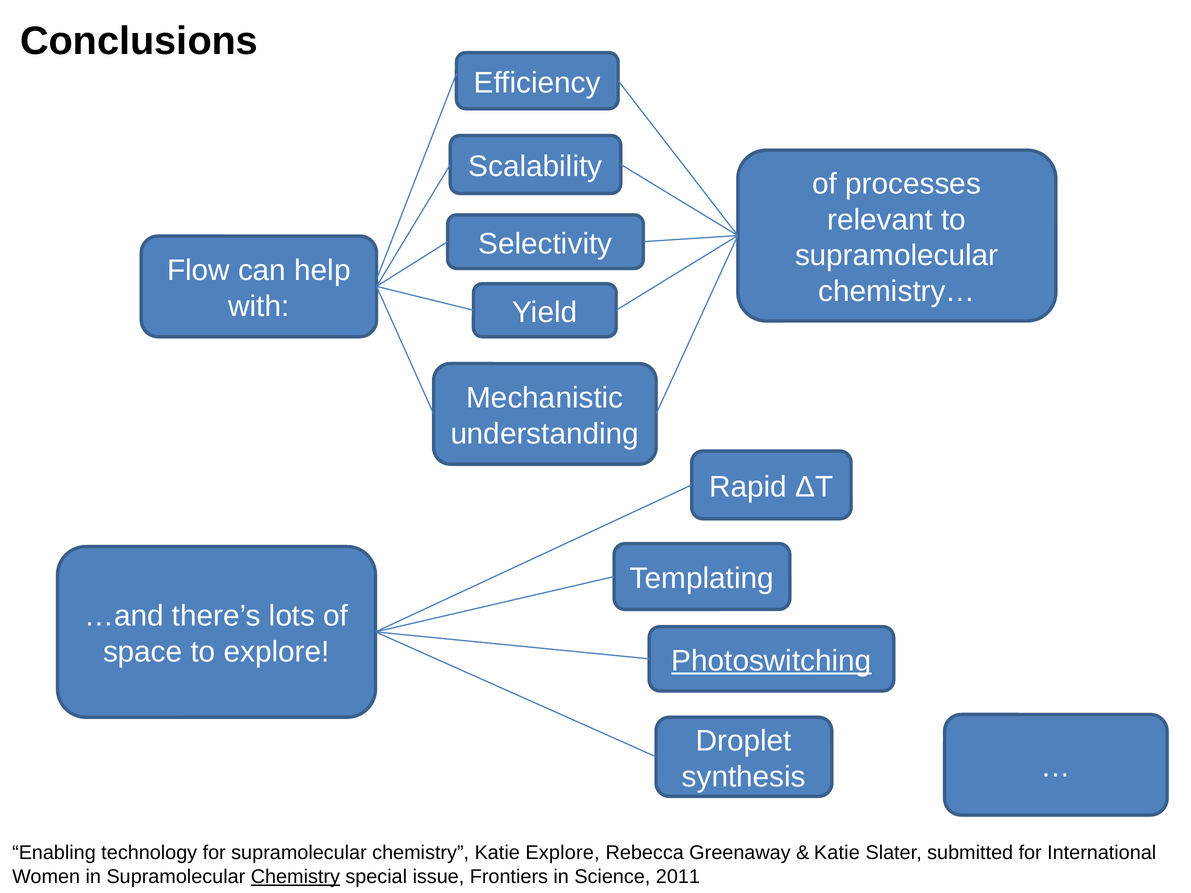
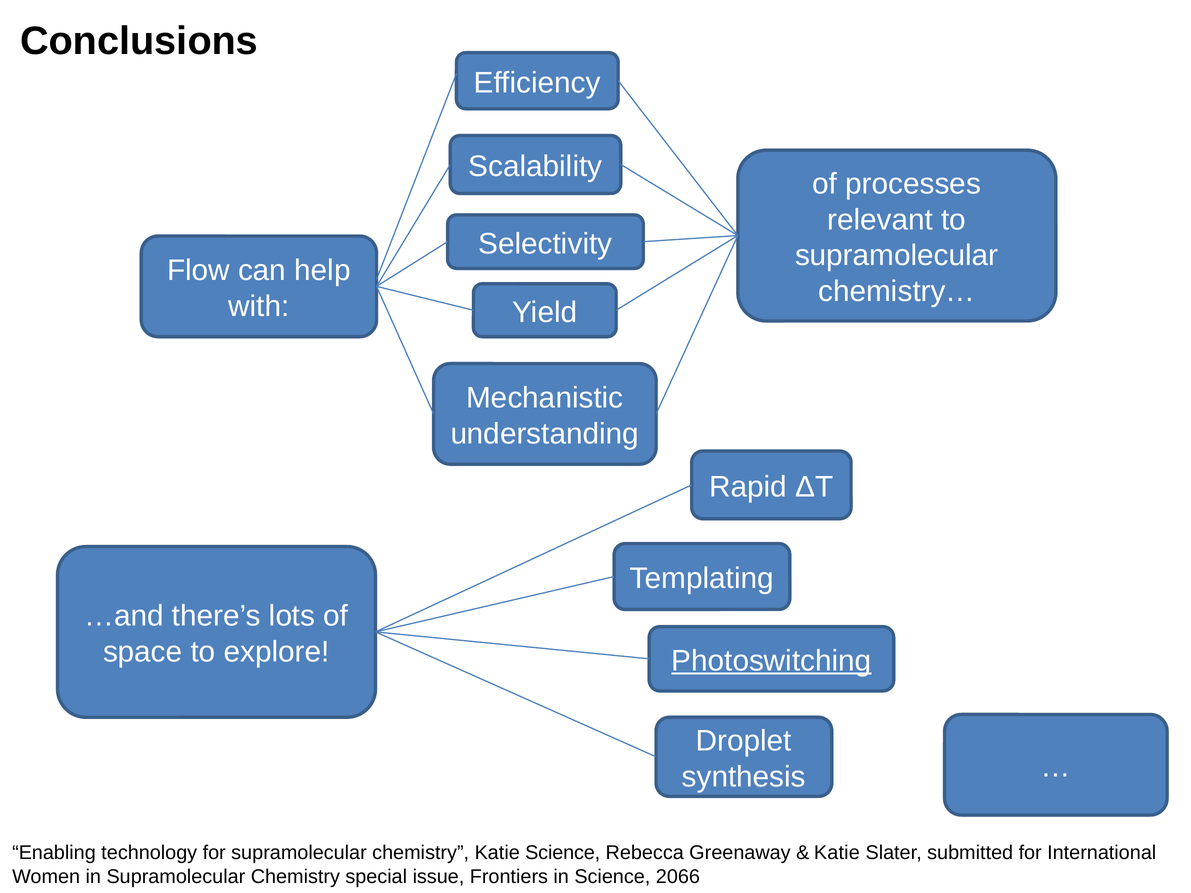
Katie Explore: Explore -> Science
Chemistry at (295, 877) underline: present -> none
2011: 2011 -> 2066
